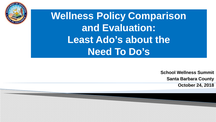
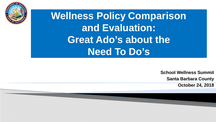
Least: Least -> Great
